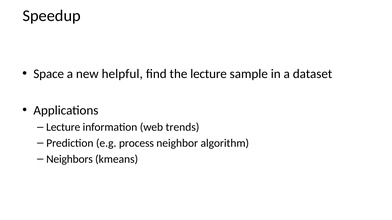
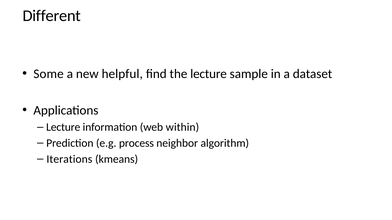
Speedup: Speedup -> Different
Space: Space -> Some
trends: trends -> within
Neighbors: Neighbors -> Iterations
